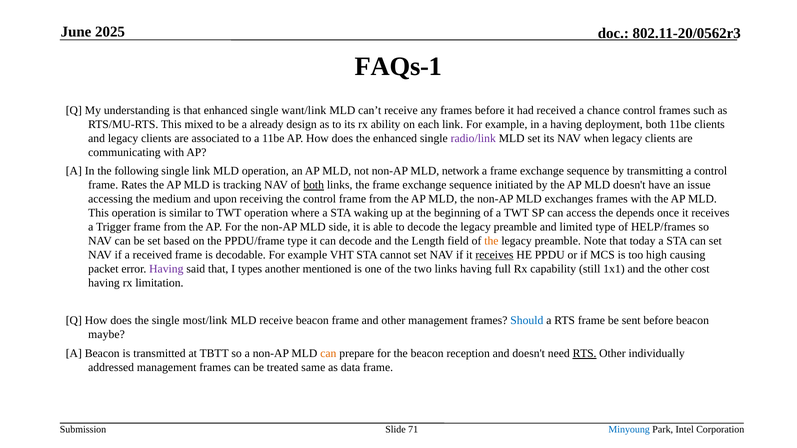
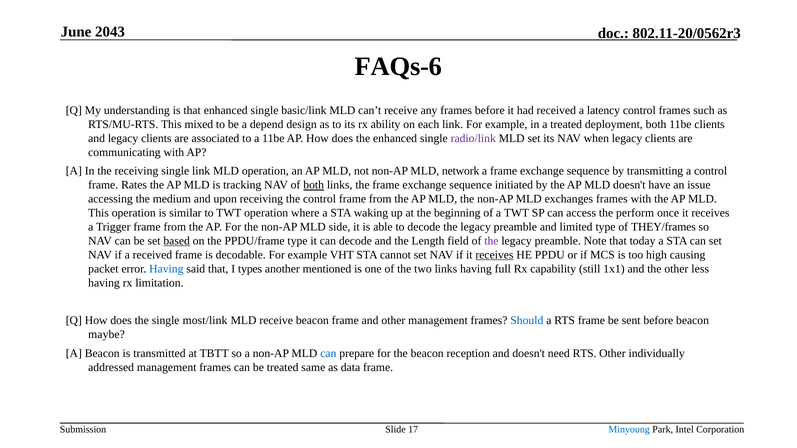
2025: 2025 -> 2043
FAQs-1: FAQs-1 -> FAQs-6
want/link: want/link -> basic/link
chance: chance -> latency
already: already -> depend
a having: having -> treated
the following: following -> receiving
depends: depends -> perform
HELP/frames: HELP/frames -> THEY/frames
based underline: none -> present
the at (491, 241) colour: orange -> purple
Having at (166, 269) colour: purple -> blue
cost: cost -> less
can at (328, 354) colour: orange -> blue
RTS at (585, 354) underline: present -> none
71: 71 -> 17
